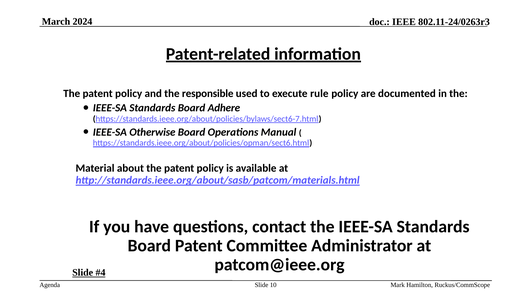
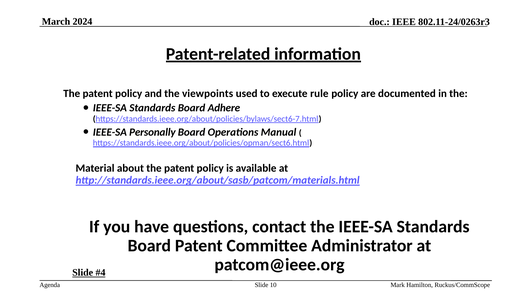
responsible: responsible -> viewpoints
Otherwise: Otherwise -> Personally
